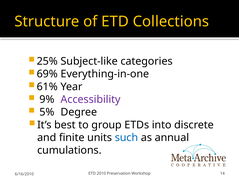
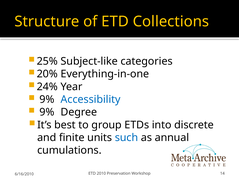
69%: 69% -> 20%
61%: 61% -> 24%
Accessibility colour: purple -> blue
5% at (47, 112): 5% -> 9%
